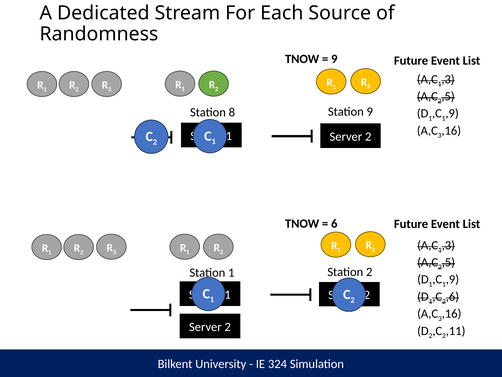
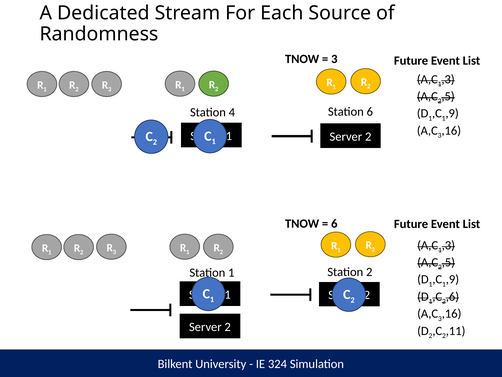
9 at (334, 59): 9 -> 3
8: 8 -> 4
Station 9: 9 -> 6
